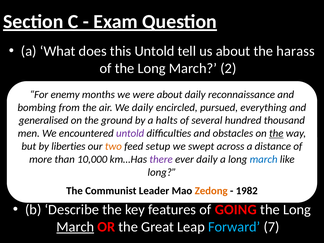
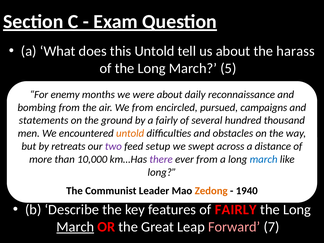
2: 2 -> 5
We daily: daily -> from
everything: everything -> campaigns
generalised: generalised -> statements
a halts: halts -> fairly
untold at (130, 133) colour: purple -> orange
the at (276, 133) underline: present -> none
liberties: liberties -> retreats
two colour: orange -> purple
ever daily: daily -> from
1982: 1982 -> 1940
of GOING: GOING -> FAIRLY
Forward colour: light blue -> pink
